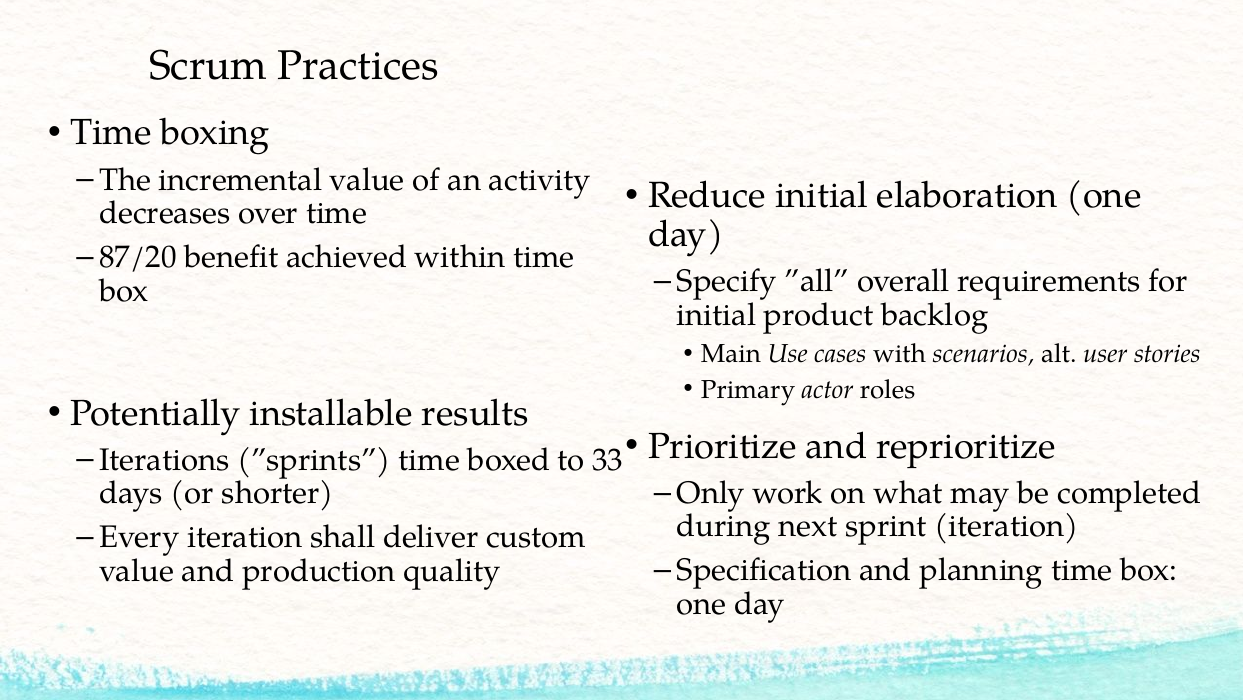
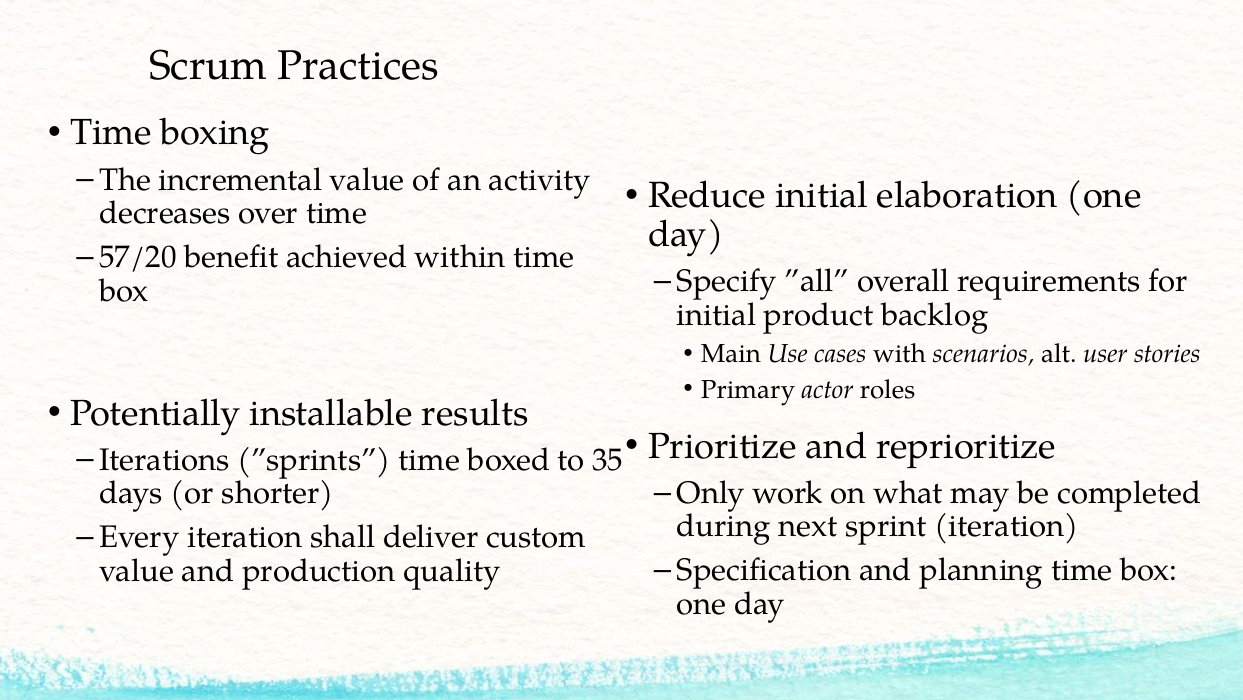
87/20: 87/20 -> 57/20
33: 33 -> 35
